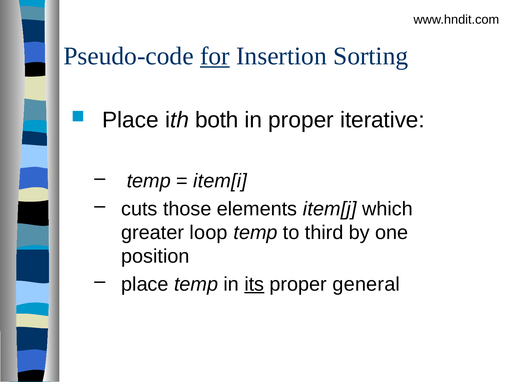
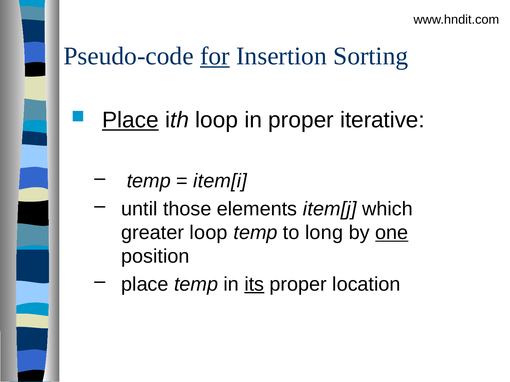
Place at (130, 120) underline: none -> present
ith both: both -> loop
cuts: cuts -> until
third: third -> long
one underline: none -> present
general: general -> location
